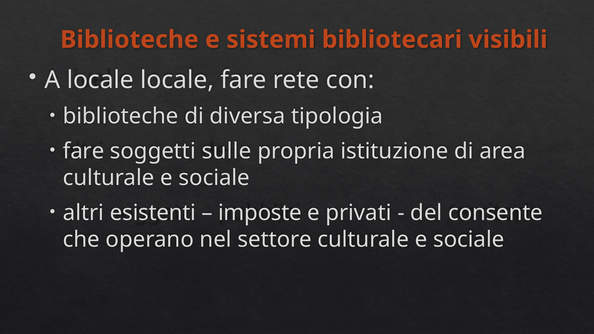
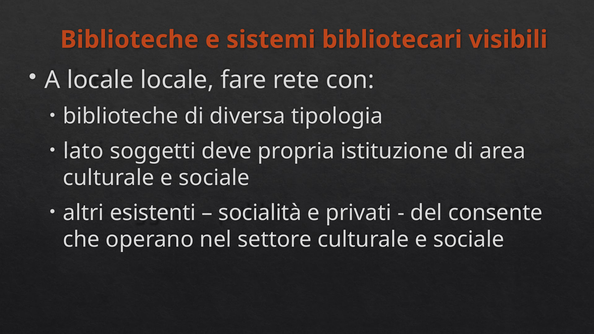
fare at (84, 151): fare -> lato
sulle: sulle -> deve
imposte: imposte -> socialità
